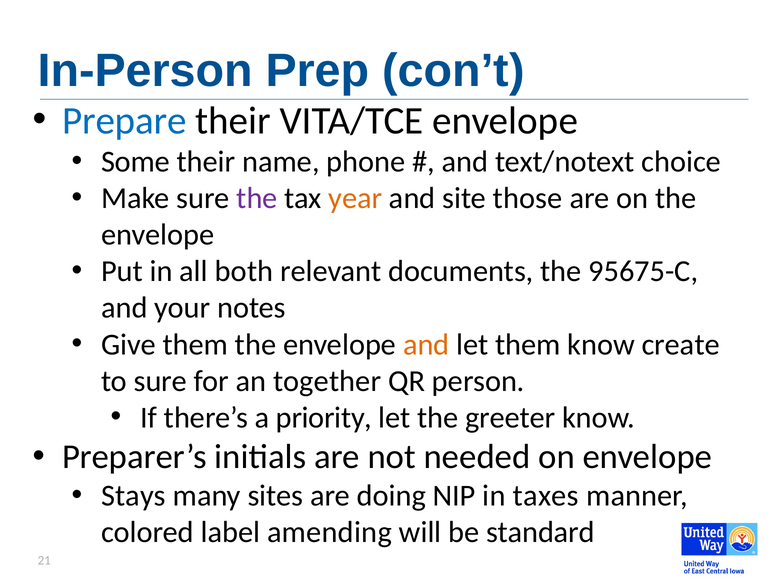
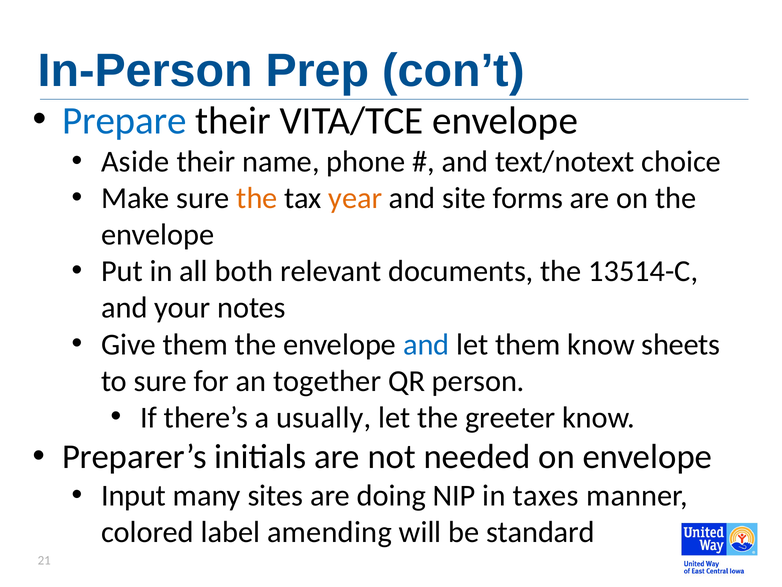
Some: Some -> Aside
the at (257, 198) colour: purple -> orange
those: those -> forms
95675-C: 95675-C -> 13514-C
and at (426, 344) colour: orange -> blue
create: create -> sheets
priority: priority -> usually
Stays: Stays -> Input
